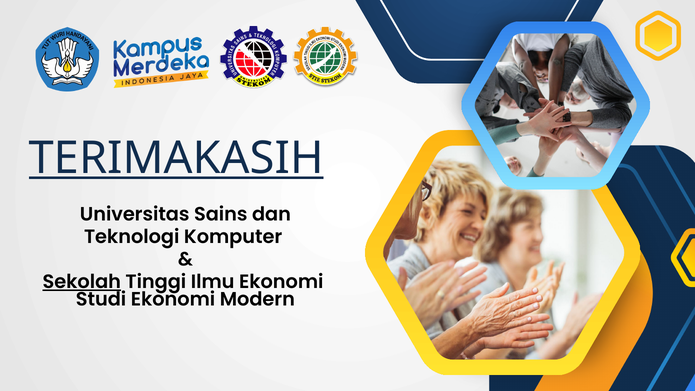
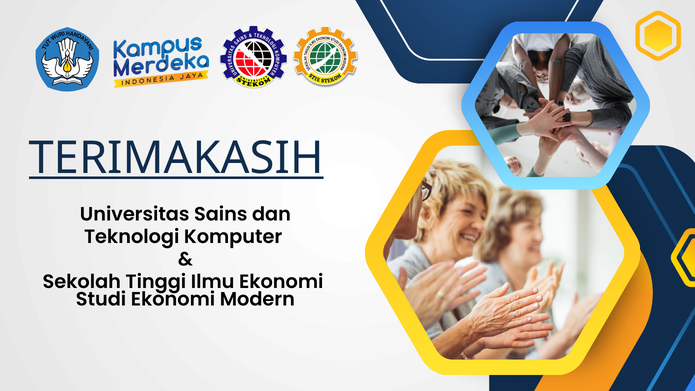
Sekolah underline: present -> none
